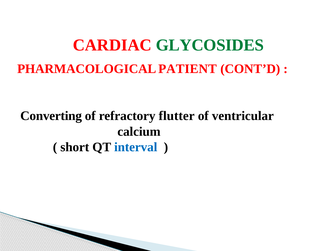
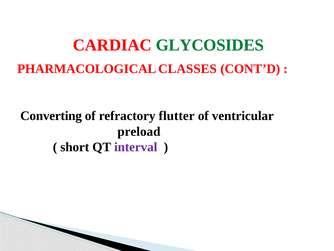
PATIENT: PATIENT -> CLASSES
calcium: calcium -> preload
interval colour: blue -> purple
